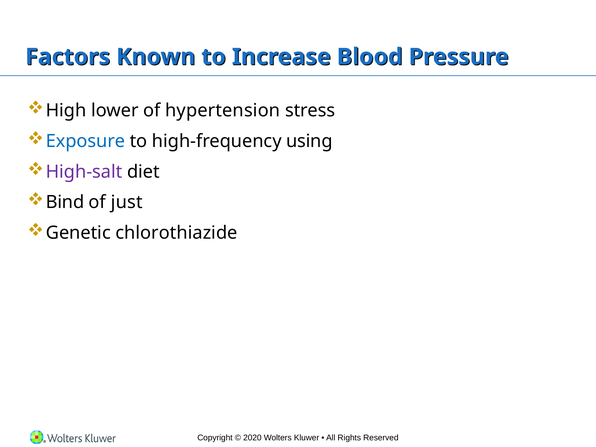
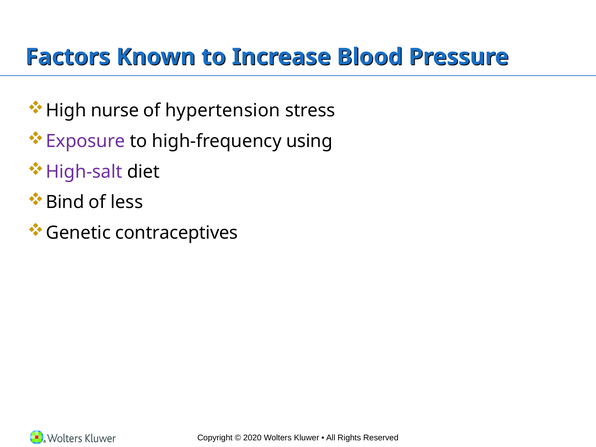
lower: lower -> nurse
Exposure colour: blue -> purple
just: just -> less
chlorothiazide: chlorothiazide -> contraceptives
